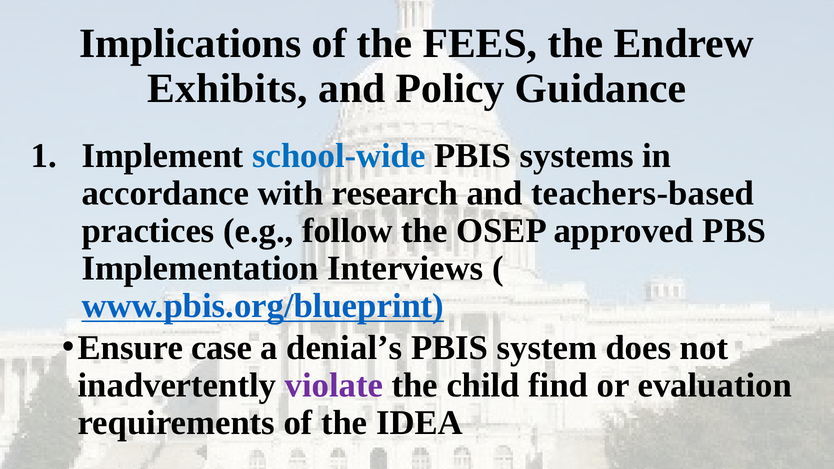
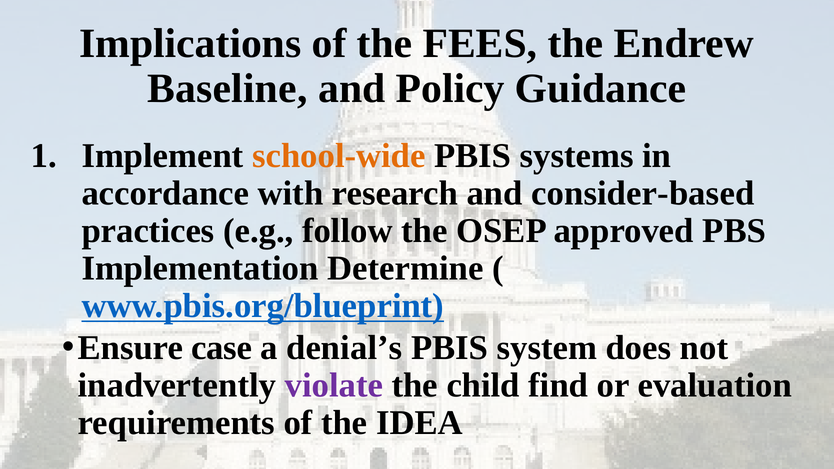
Exhibits: Exhibits -> Baseline
school-wide colour: blue -> orange
teachers-based: teachers-based -> consider-based
Interviews: Interviews -> Determine
